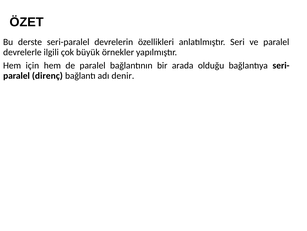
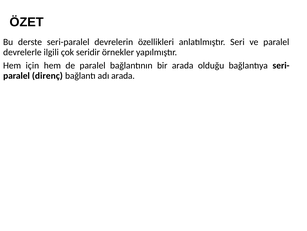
büyük: büyük -> seridir
adı denir: denir -> arada
